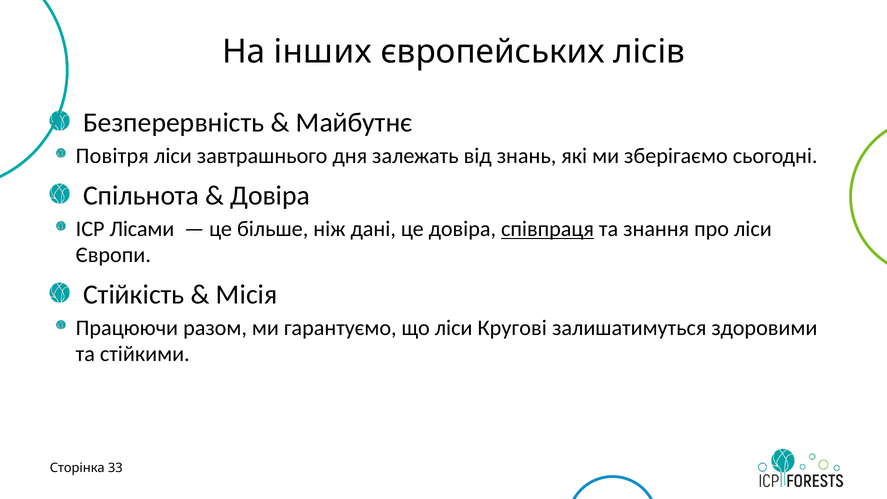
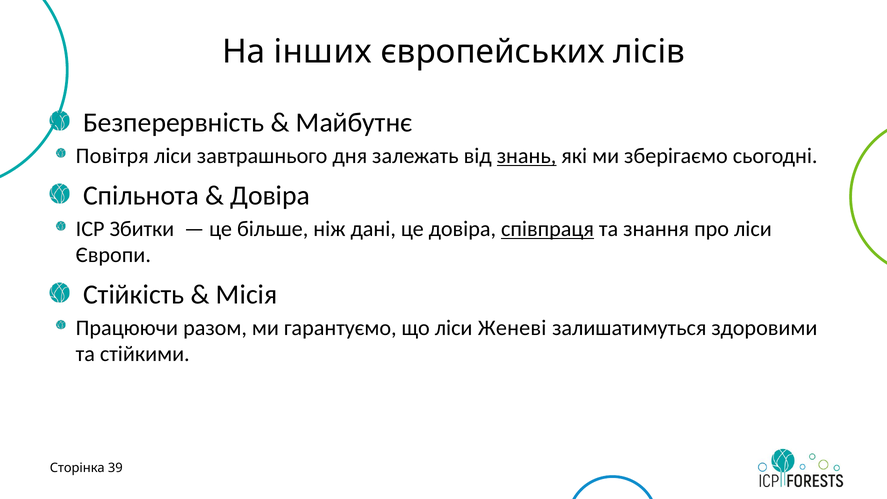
знань underline: none -> present
Лісами: Лісами -> Збитки
Кругові: Кругові -> Женеві
33: 33 -> 39
